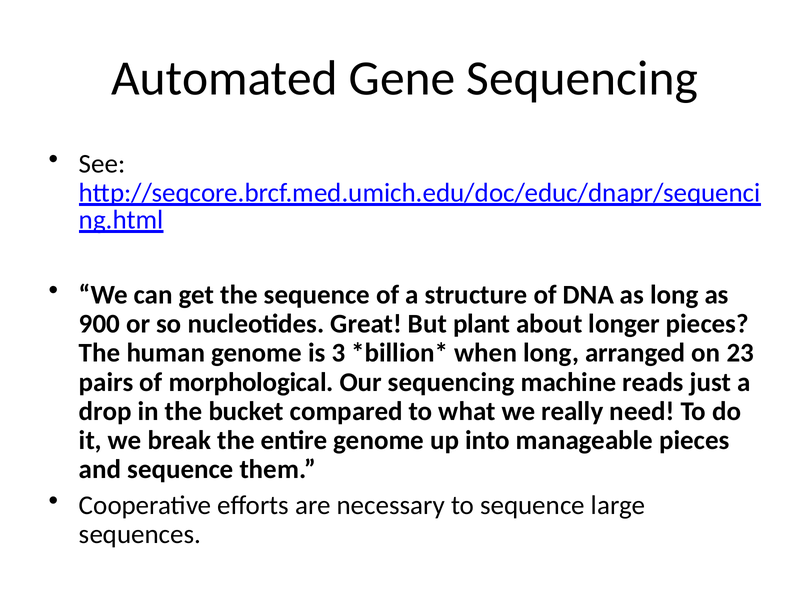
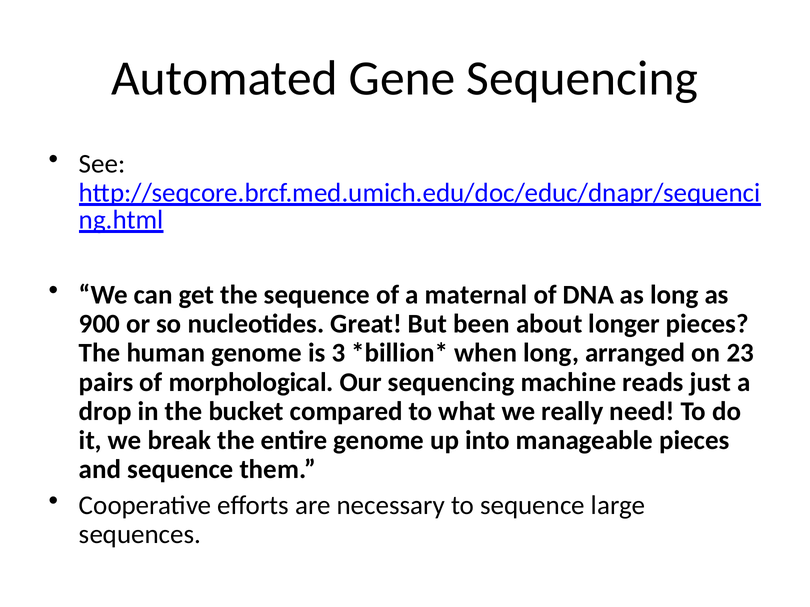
structure: structure -> maternal
plant: plant -> been
